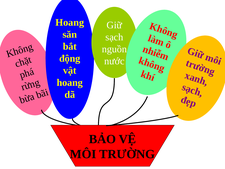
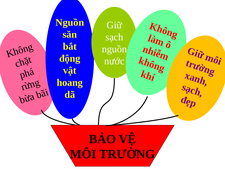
Hoang at (70, 22): Hoang -> Nguồn
